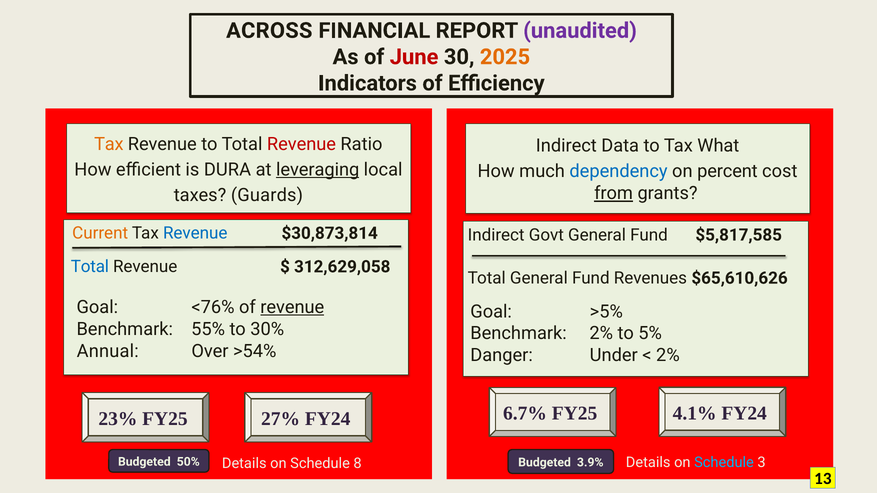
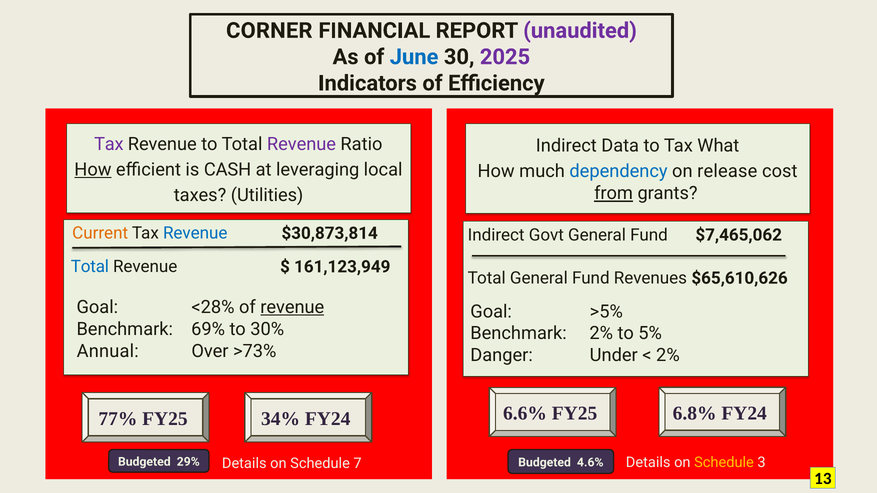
ACROSS: ACROSS -> CORNER
June colour: red -> blue
2025 colour: orange -> purple
Tax at (109, 144) colour: orange -> purple
Revenue at (301, 144) colour: red -> purple
How at (93, 170) underline: none -> present
DURA: DURA -> CASH
leveraging underline: present -> none
percent: percent -> release
Guards: Guards -> Utilities
$5,817,585: $5,817,585 -> $7,465,062
312,629,058: 312,629,058 -> 161,123,949
<76%: <76% -> <28%
55%: 55% -> 69%
>54%: >54% -> >73%
23%: 23% -> 77%
27%: 27% -> 34%
6.7%: 6.7% -> 6.6%
4.1%: 4.1% -> 6.8%
50%: 50% -> 29%
3.9%: 3.9% -> 4.6%
8: 8 -> 7
Schedule at (724, 463) colour: light blue -> yellow
